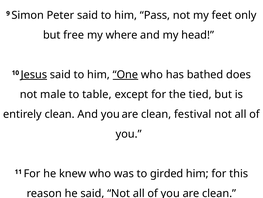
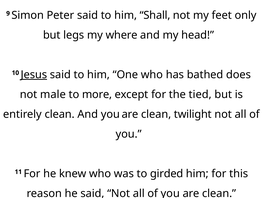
Pass: Pass -> Shall
free: free -> legs
One underline: present -> none
table: table -> more
festival: festival -> twilight
